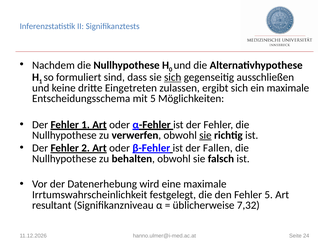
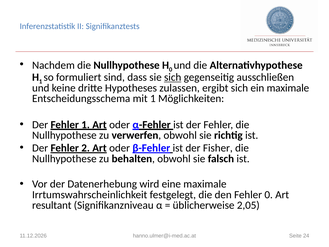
Eingetreten: Eingetreten -> Hypotheses
mit 5: 5 -> 1
sie at (205, 135) underline: present -> none
Fallen: Fallen -> Fisher
Fehler 5: 5 -> 0
7,32: 7,32 -> 2,05
